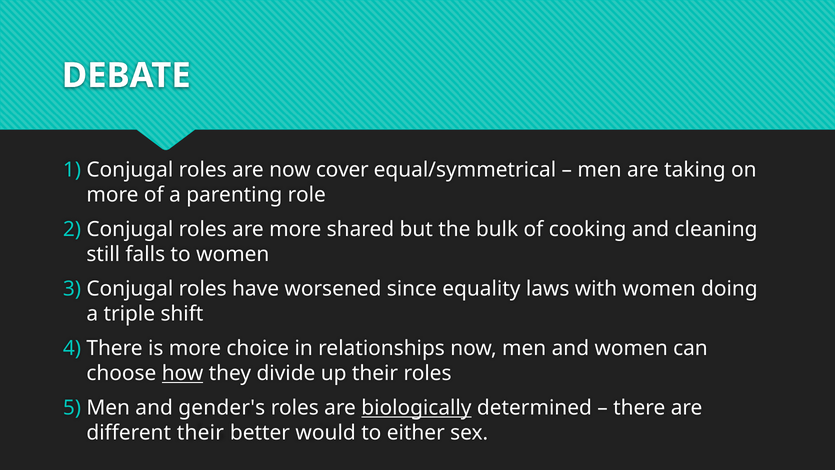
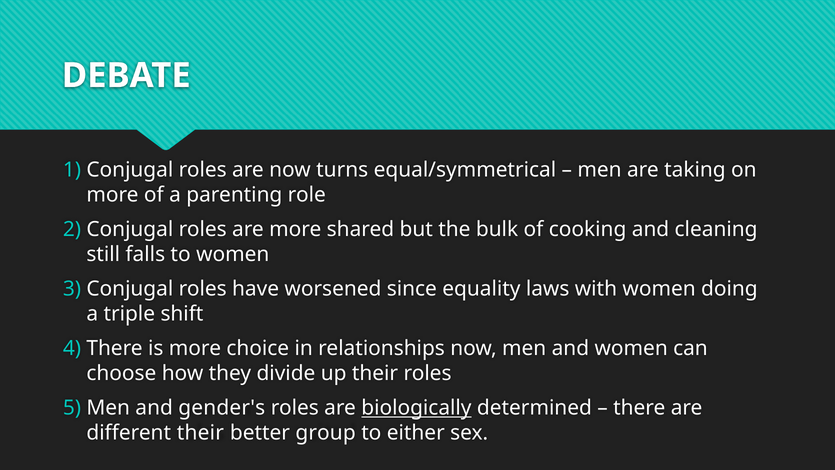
cover: cover -> turns
how underline: present -> none
would: would -> group
